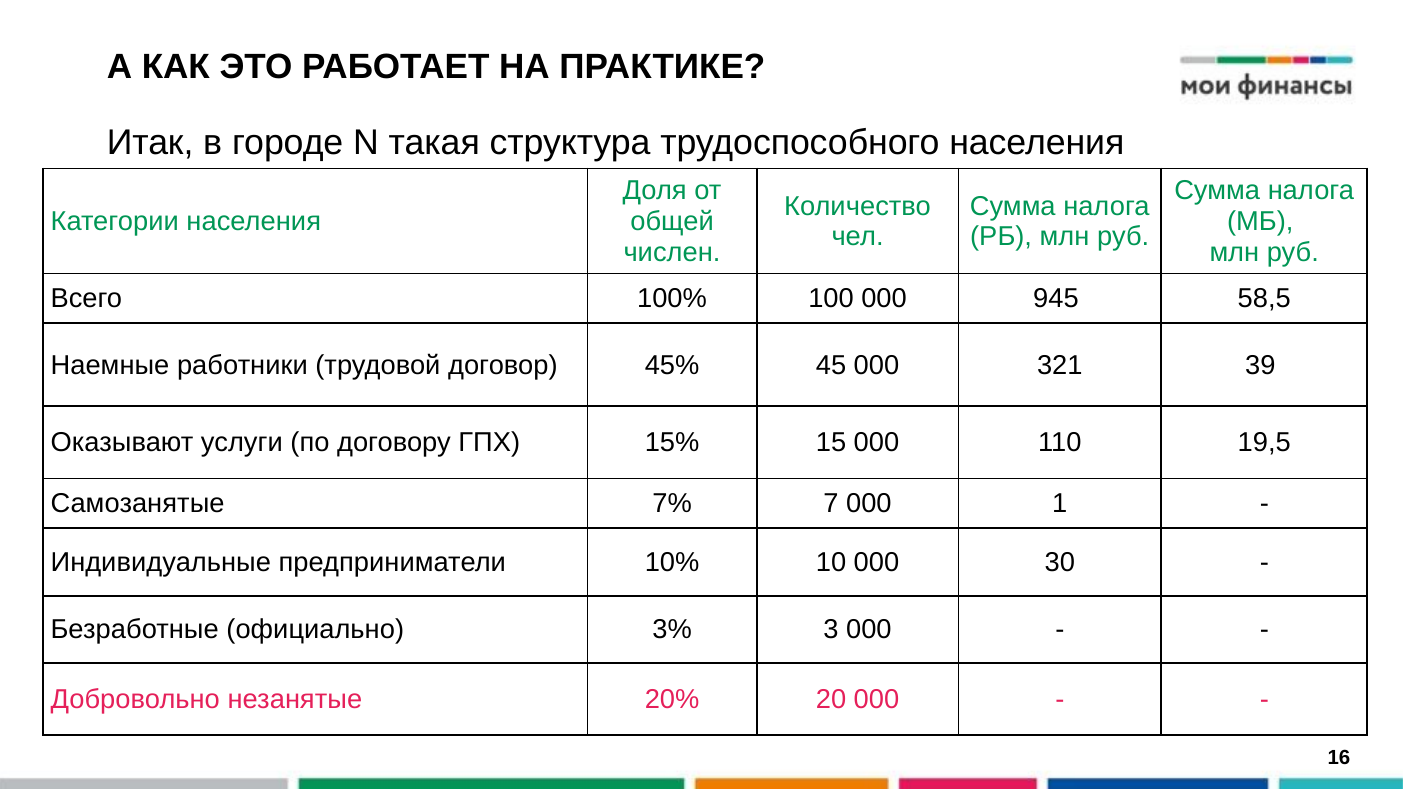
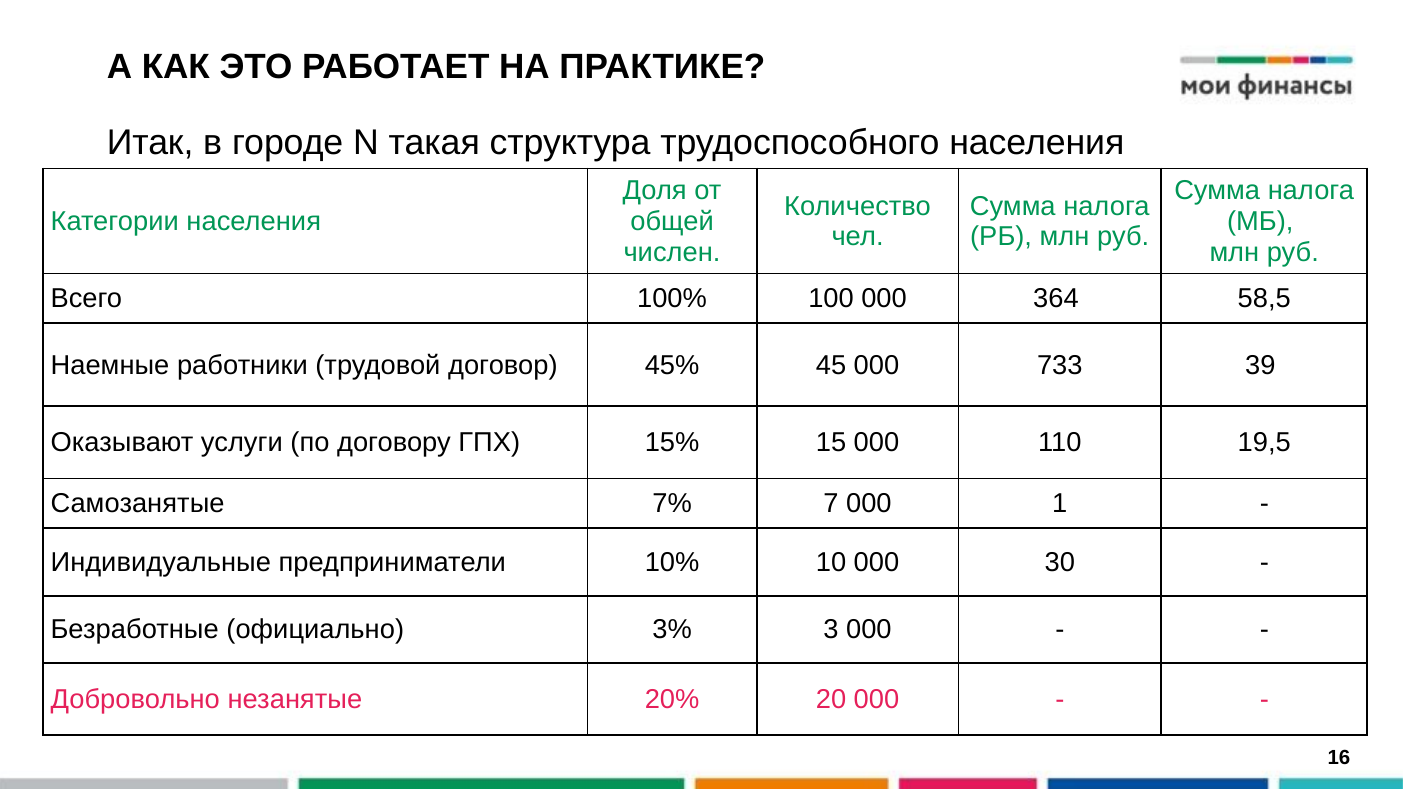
945: 945 -> 364
321: 321 -> 733
